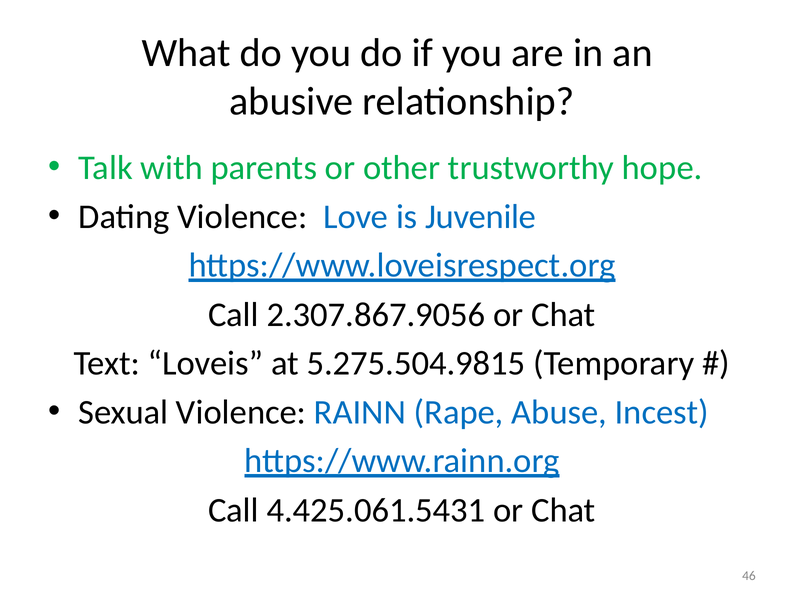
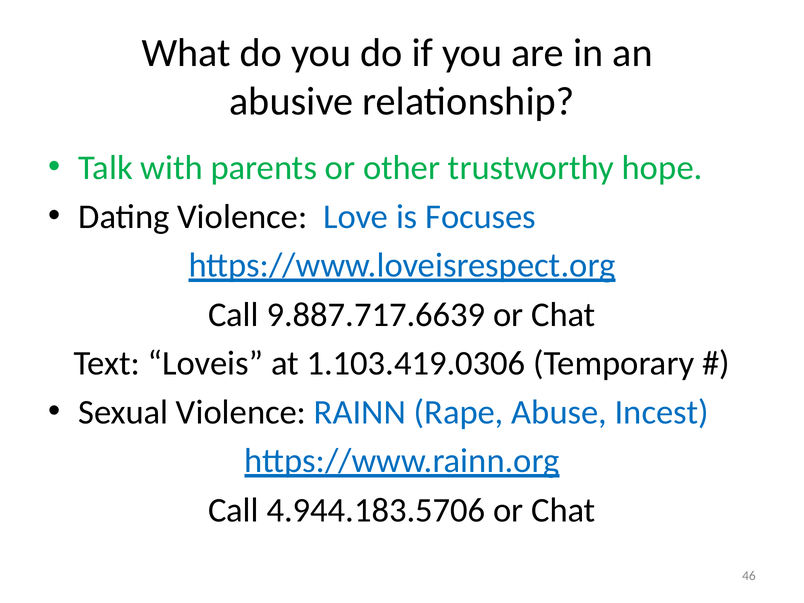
Juvenile: Juvenile -> Focuses
2.307.867.9056: 2.307.867.9056 -> 9.887.717.6639
5.275.504.9815: 5.275.504.9815 -> 1.103.419.0306
4.425.061.5431: 4.425.061.5431 -> 4.944.183.5706
